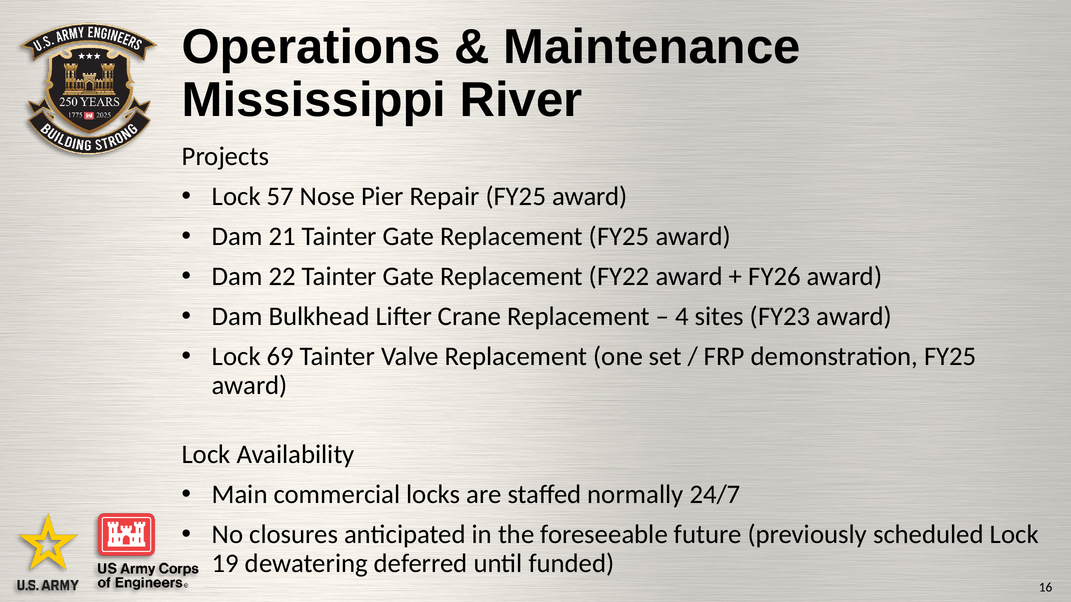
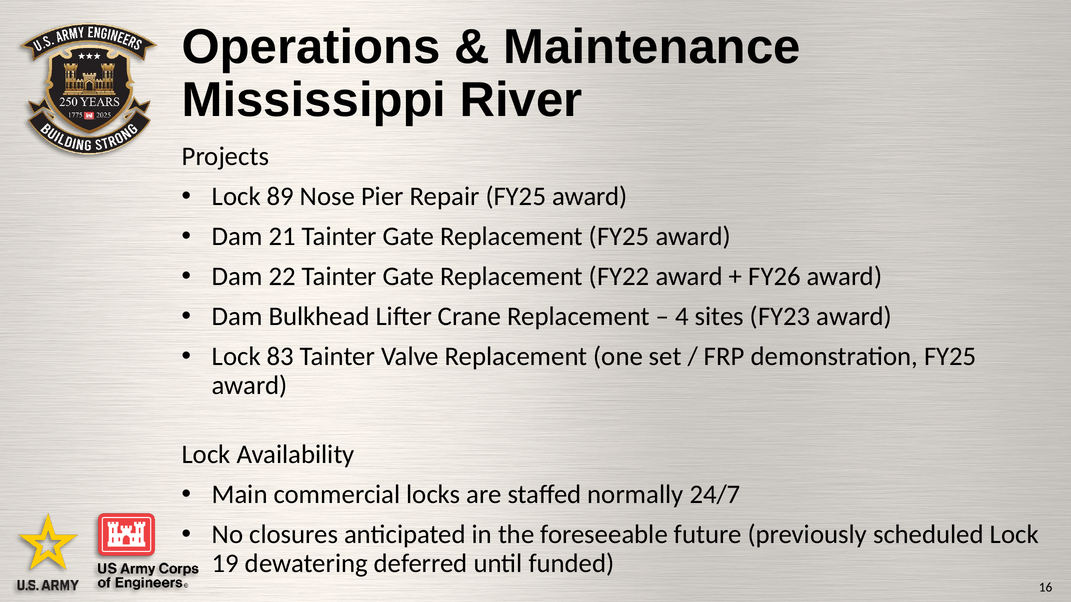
57: 57 -> 89
69: 69 -> 83
